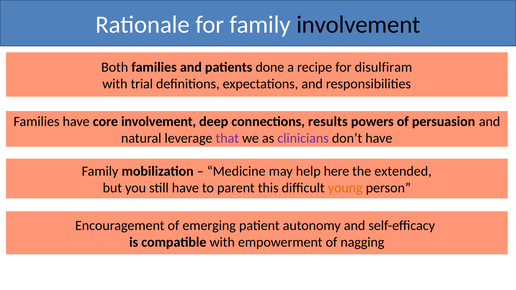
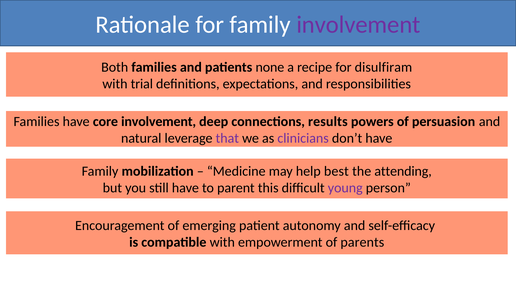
involvement at (358, 25) colour: black -> purple
done: done -> none
here: here -> best
extended: extended -> attending
young colour: orange -> purple
nagging: nagging -> parents
